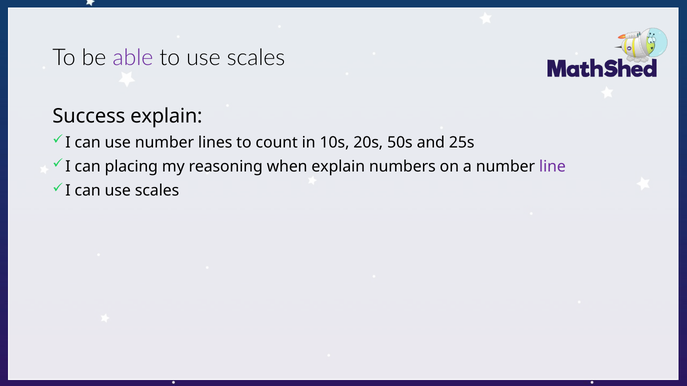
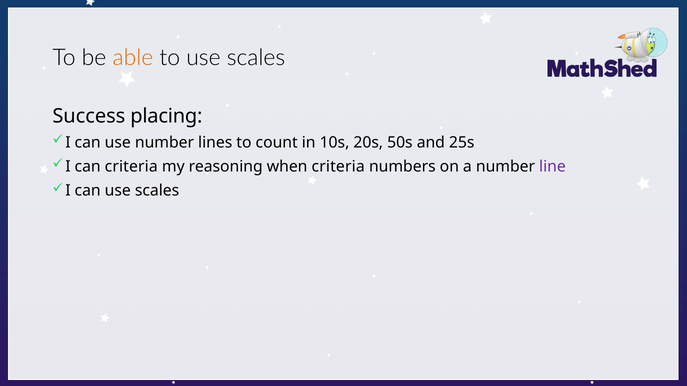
able colour: purple -> orange
Success explain: explain -> placing
can placing: placing -> criteria
when explain: explain -> criteria
